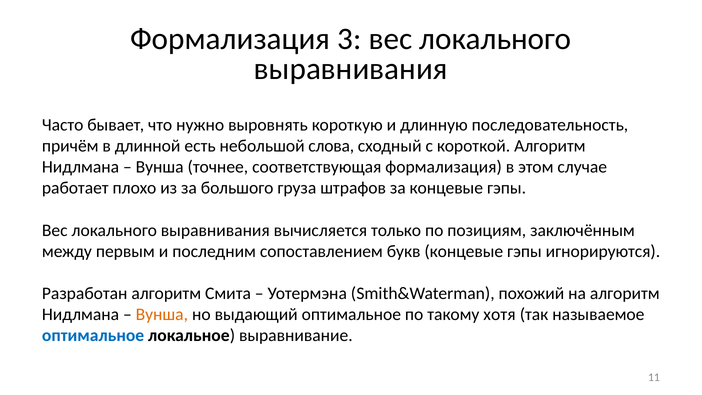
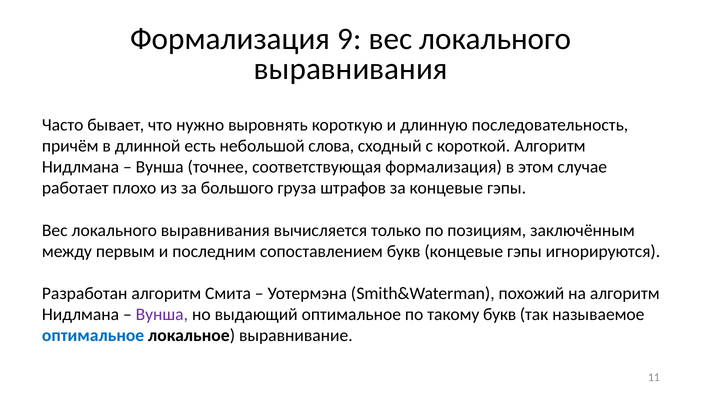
3: 3 -> 9
Вунша at (162, 314) colour: orange -> purple
такому хотя: хотя -> букв
